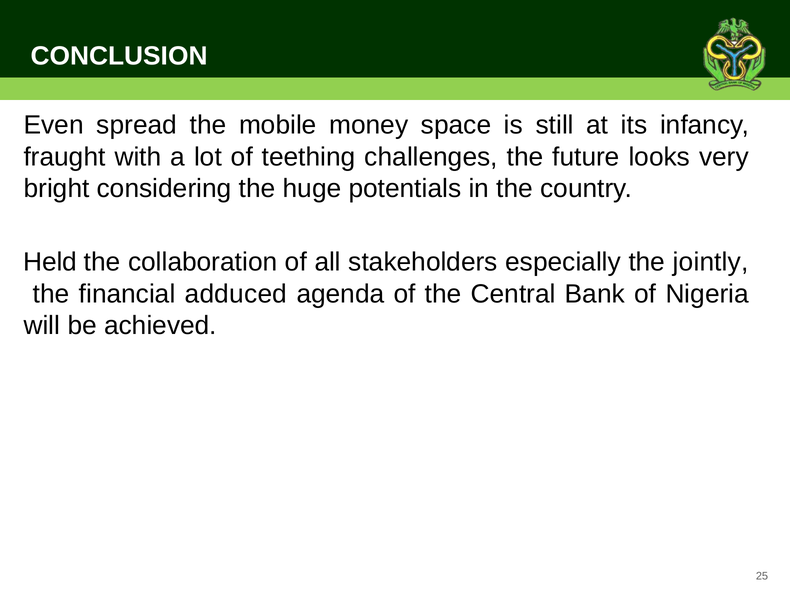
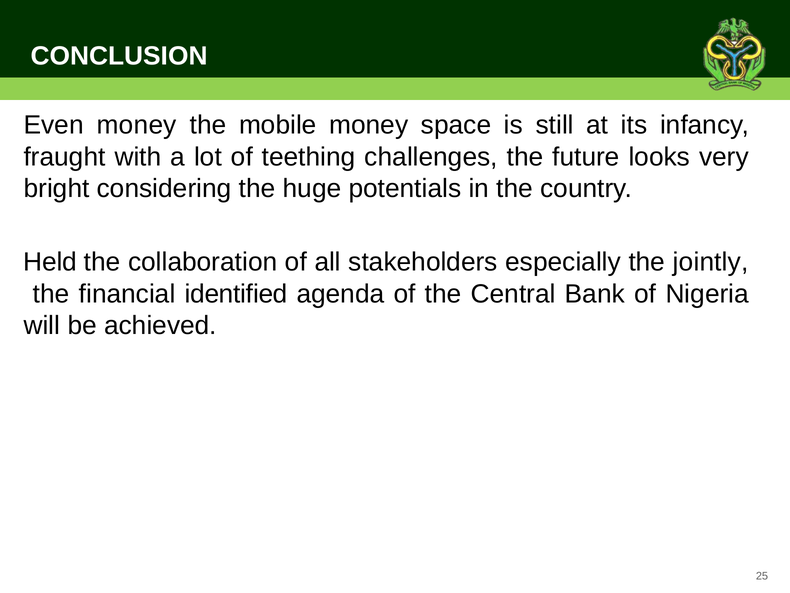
Even spread: spread -> money
adduced: adduced -> identified
